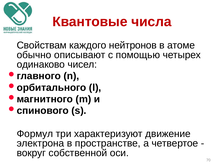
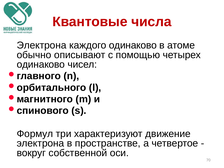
Свойствам at (42, 45): Свойствам -> Электрона
каждого нейтронов: нейтронов -> одинаково
